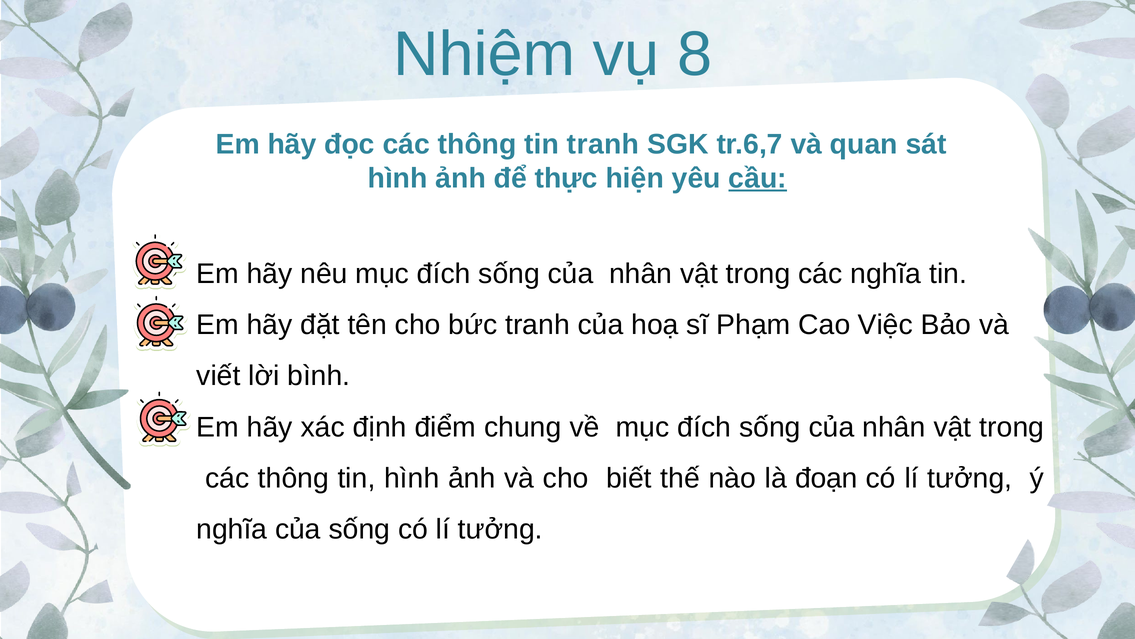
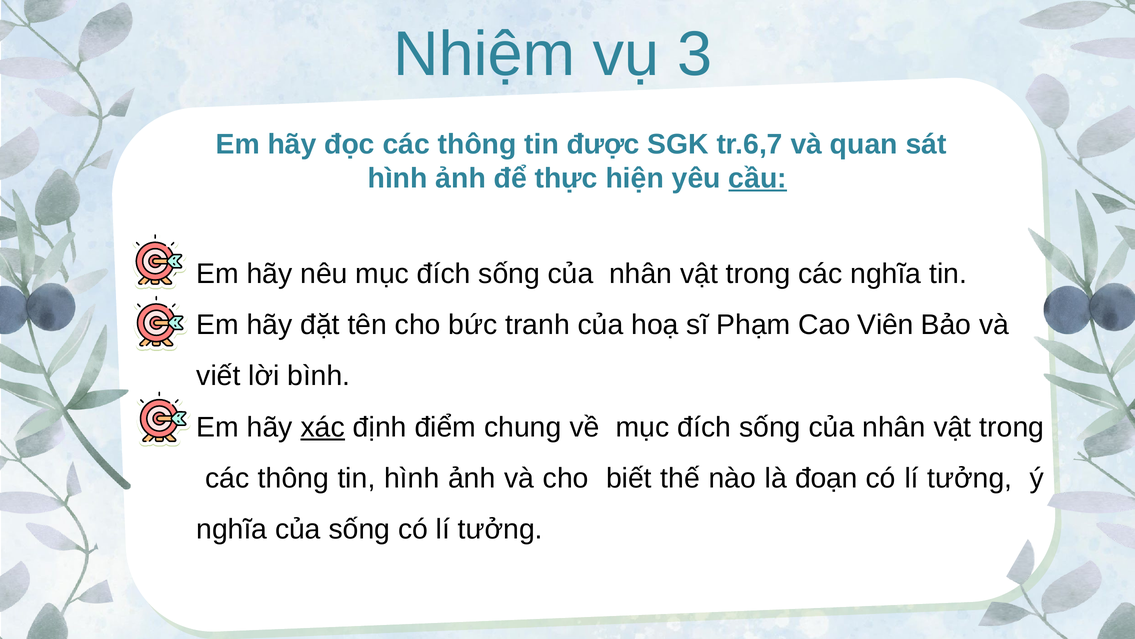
8: 8 -> 3
tin tranh: tranh -> được
Việc: Việc -> Viên
xác underline: none -> present
